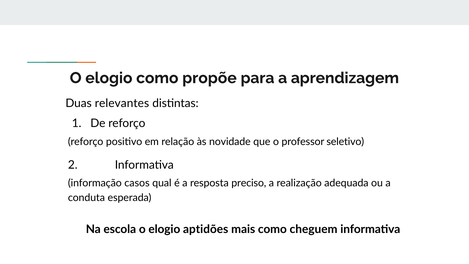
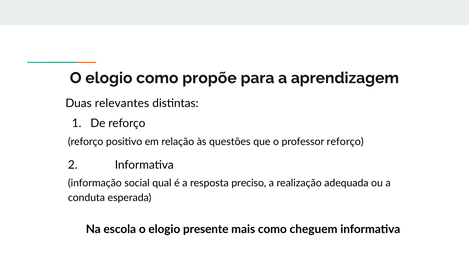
novidade: novidade -> questões
professor seletivo: seletivo -> reforço
casos: casos -> social
aptidões: aptidões -> presente
